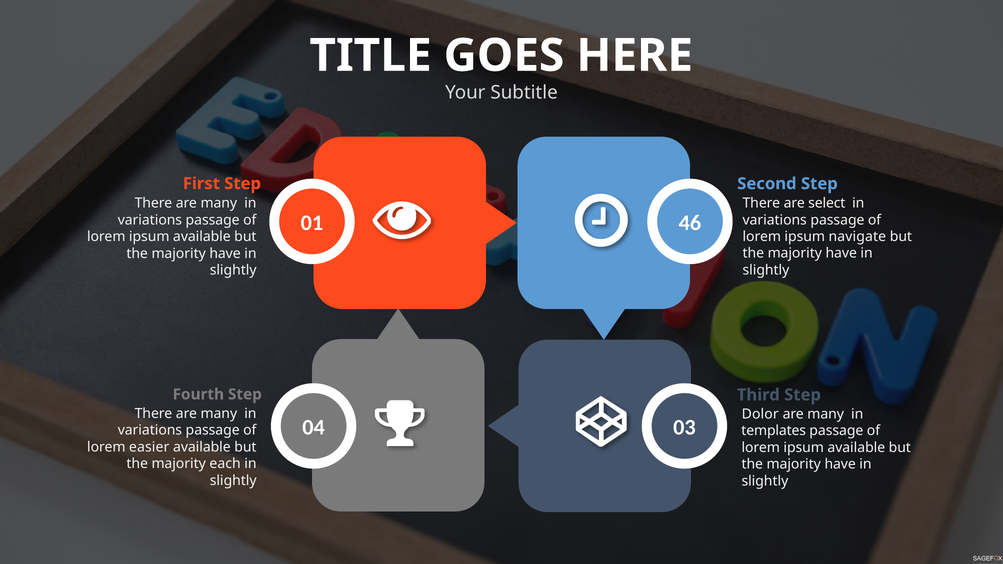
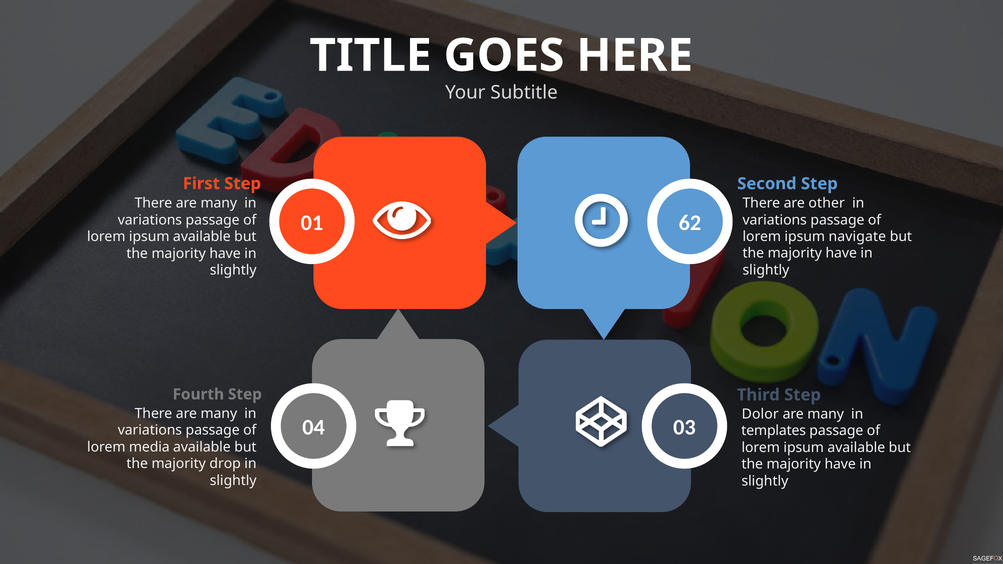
select: select -> other
46: 46 -> 62
easier: easier -> media
each: each -> drop
